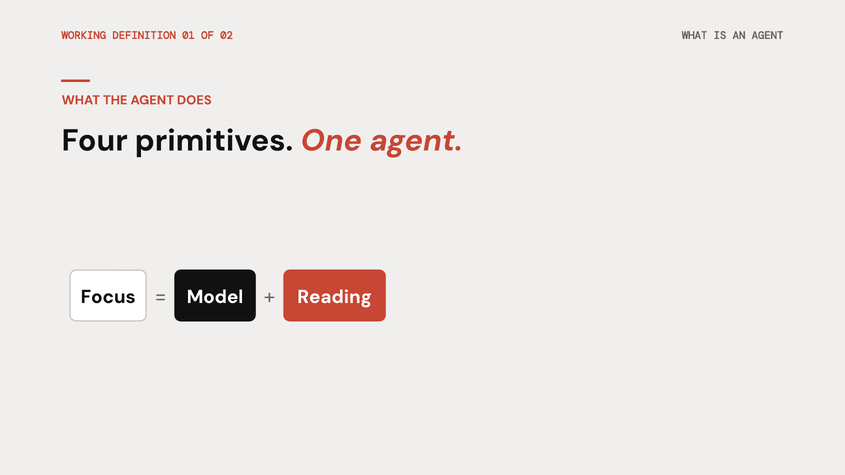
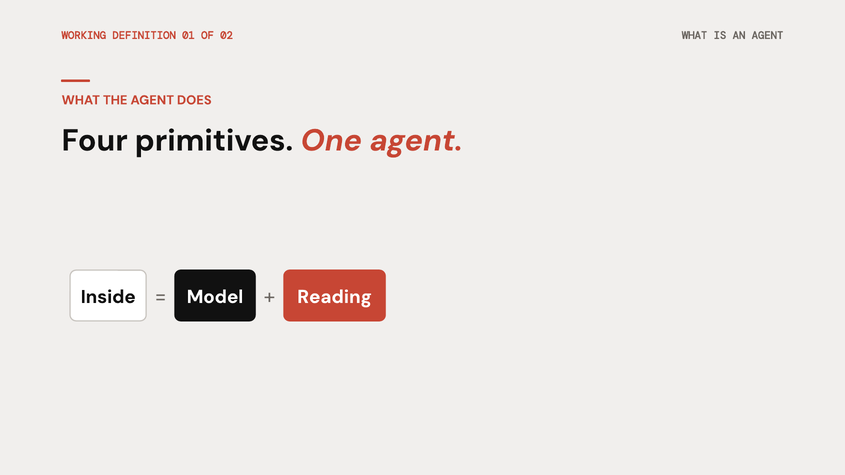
Focus: Focus -> Inside
